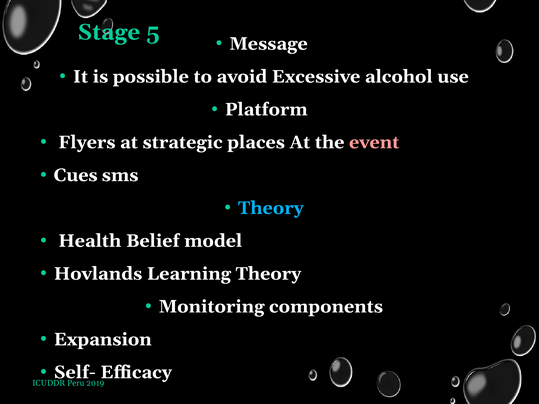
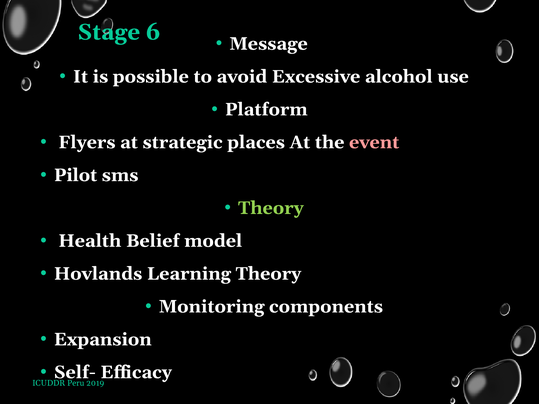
5: 5 -> 6
Cues: Cues -> Pilot
Theory at (271, 208) colour: light blue -> light green
